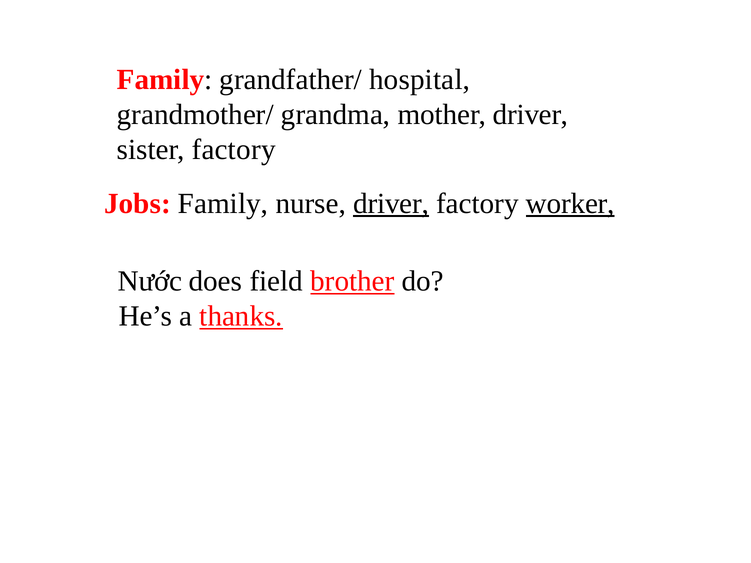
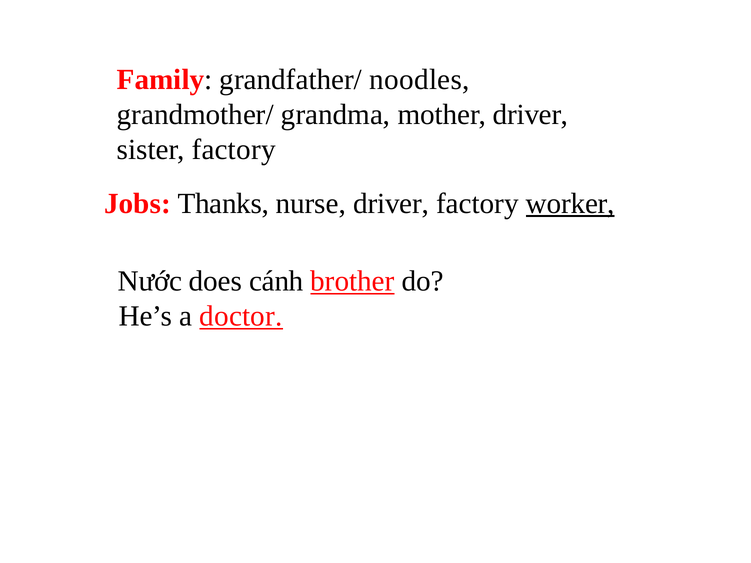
hospital: hospital -> noodles
Jobs Family: Family -> Thanks
driver at (391, 204) underline: present -> none
field: field -> cánh
thanks: thanks -> doctor
